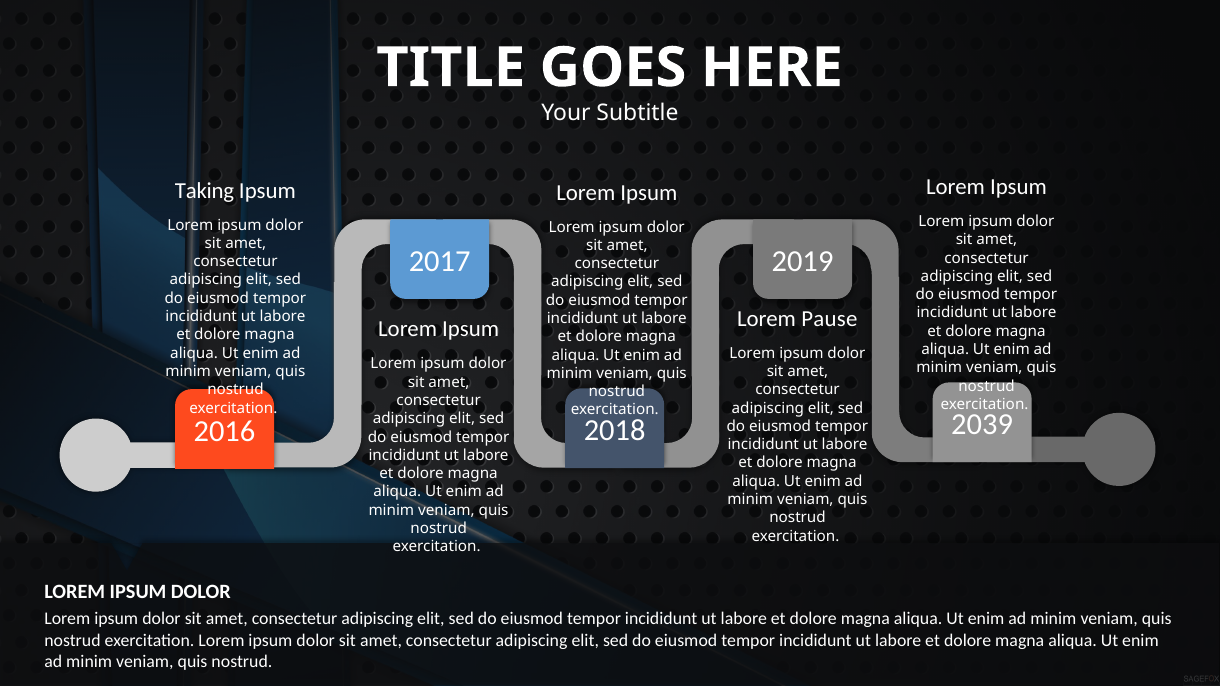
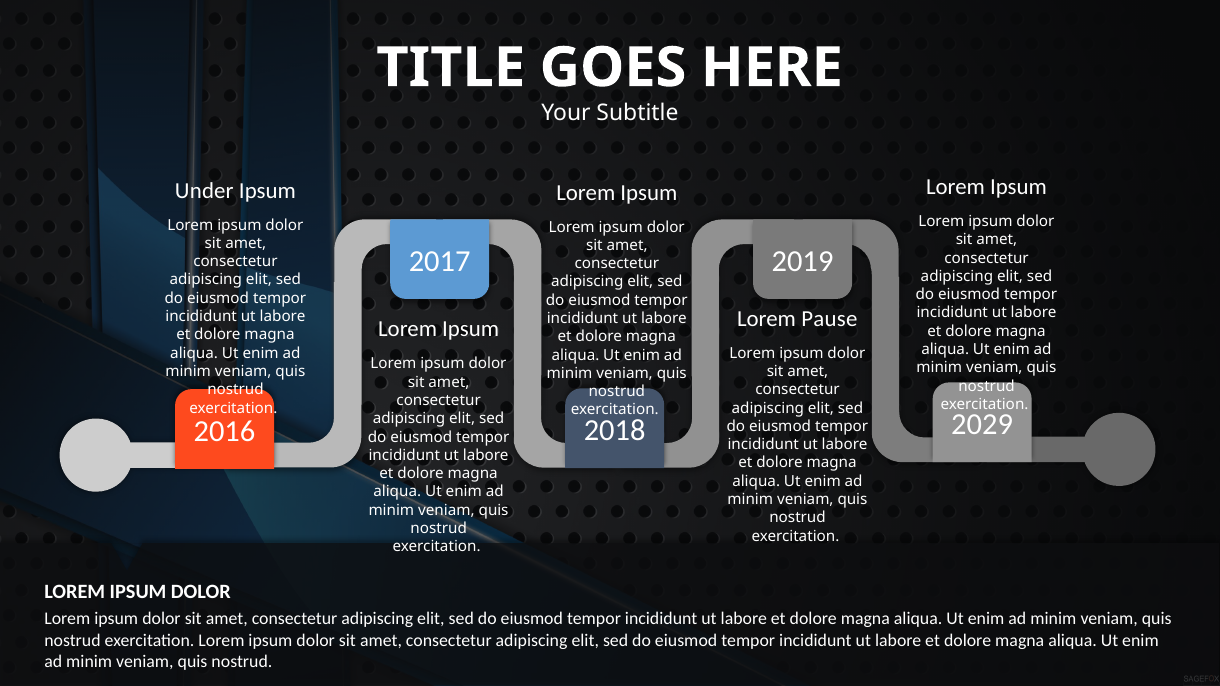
Taking: Taking -> Under
2039: 2039 -> 2029
